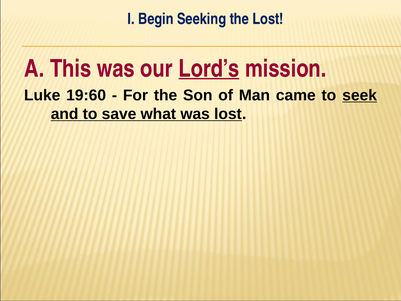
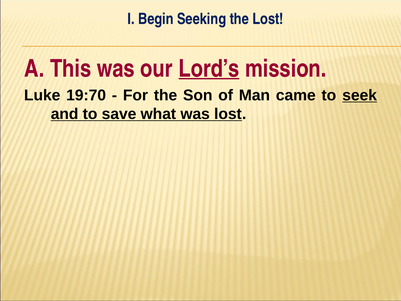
19:60: 19:60 -> 19:70
